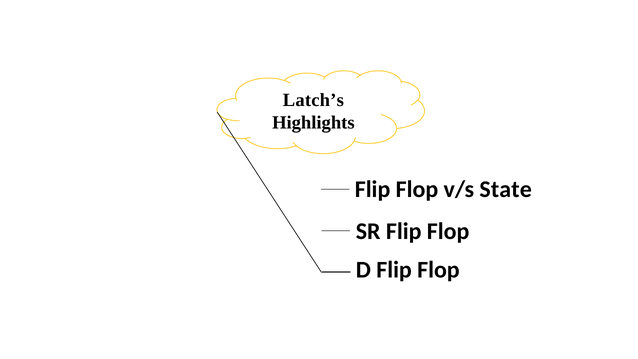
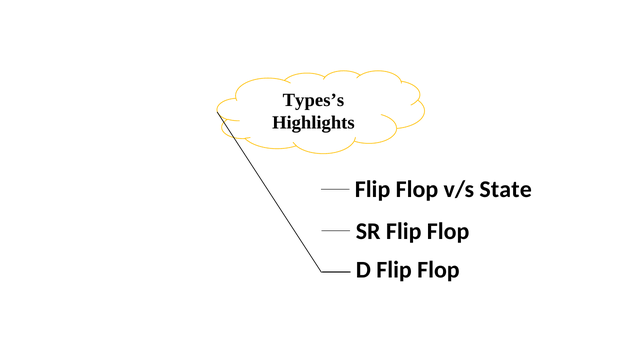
Latch’s: Latch’s -> Types’s
